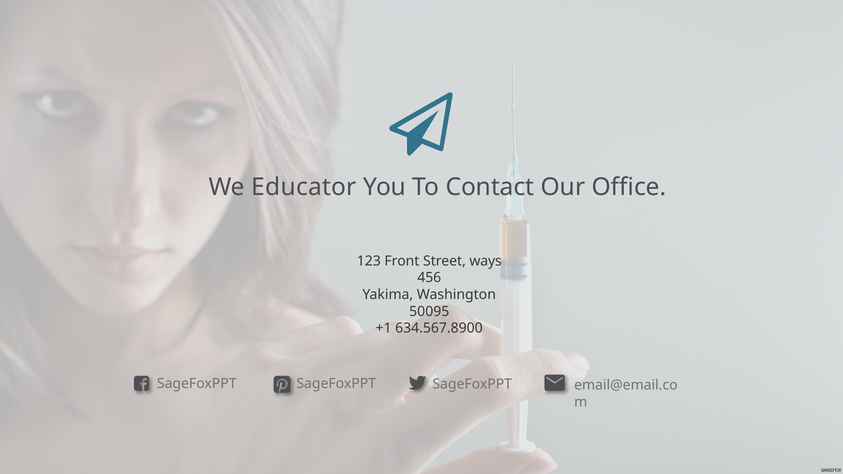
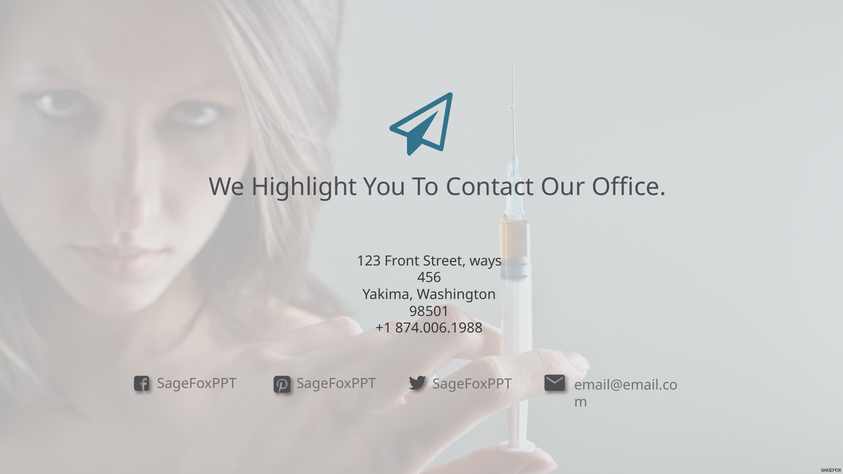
Educator: Educator -> Highlight
50095: 50095 -> 98501
634.567.8900: 634.567.8900 -> 874.006.1988
